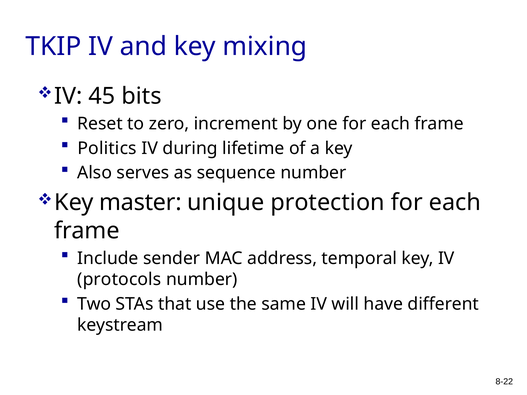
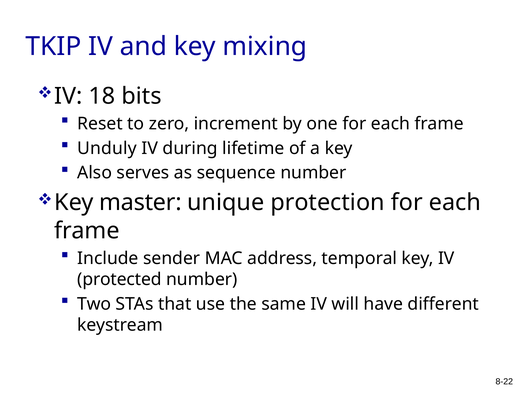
45: 45 -> 18
Politics: Politics -> Unduly
protocols: protocols -> protected
